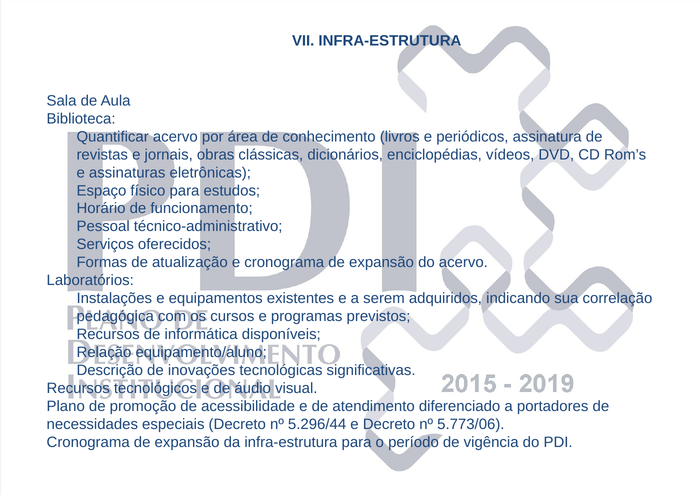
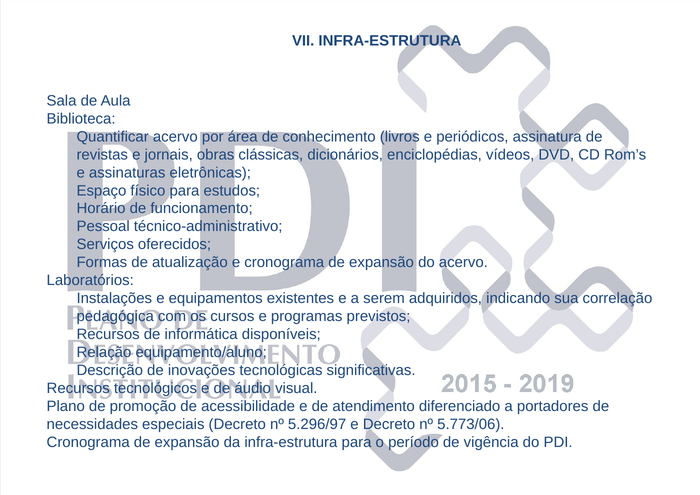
5.296/44: 5.296/44 -> 5.296/97
